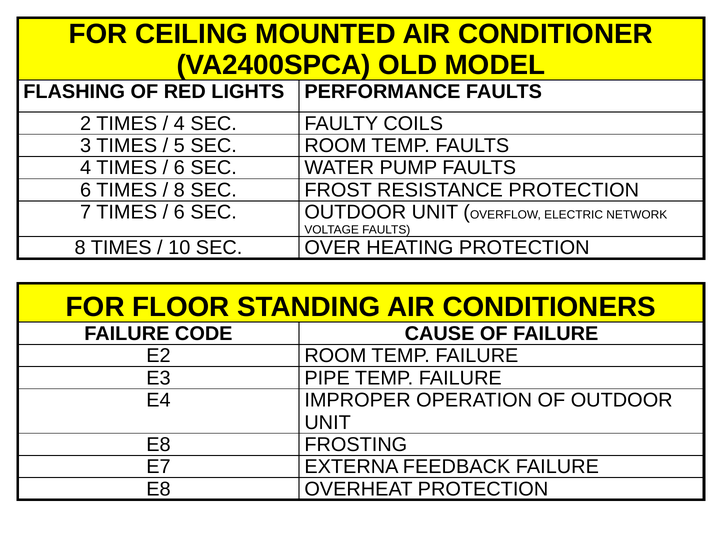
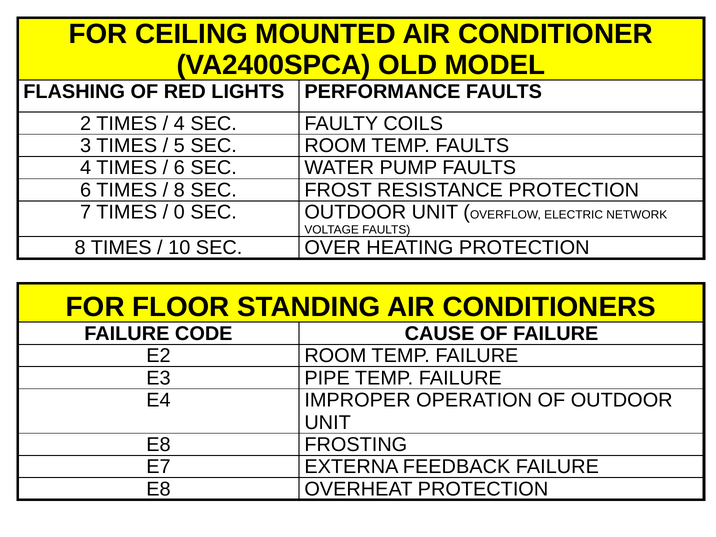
6 at (179, 212): 6 -> 0
